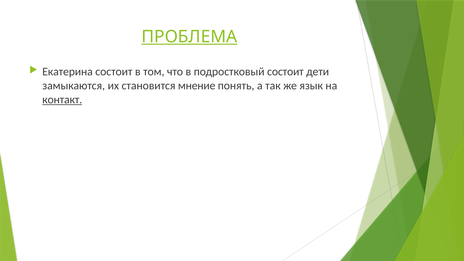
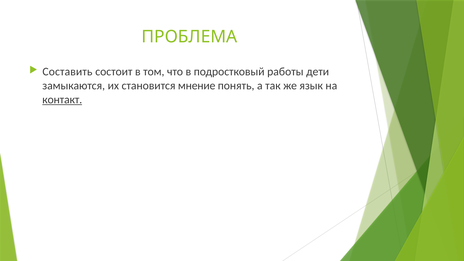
ПРОБЛЕМА underline: present -> none
Екатерина: Екатерина -> Составить
подростковый состоит: состоит -> работы
